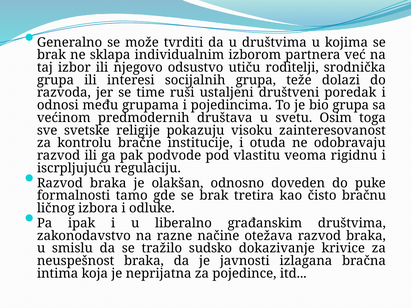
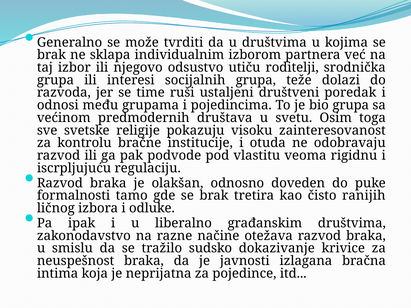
bračnu: bračnu -> ranijih
